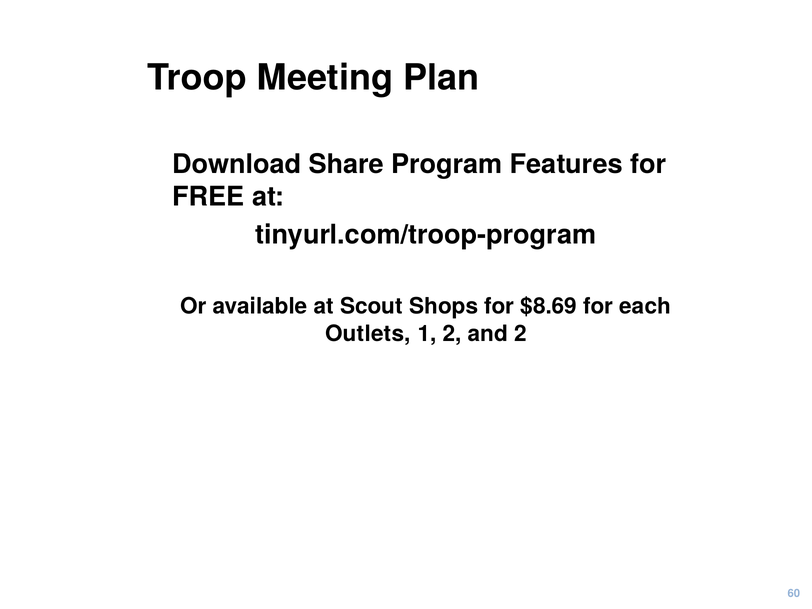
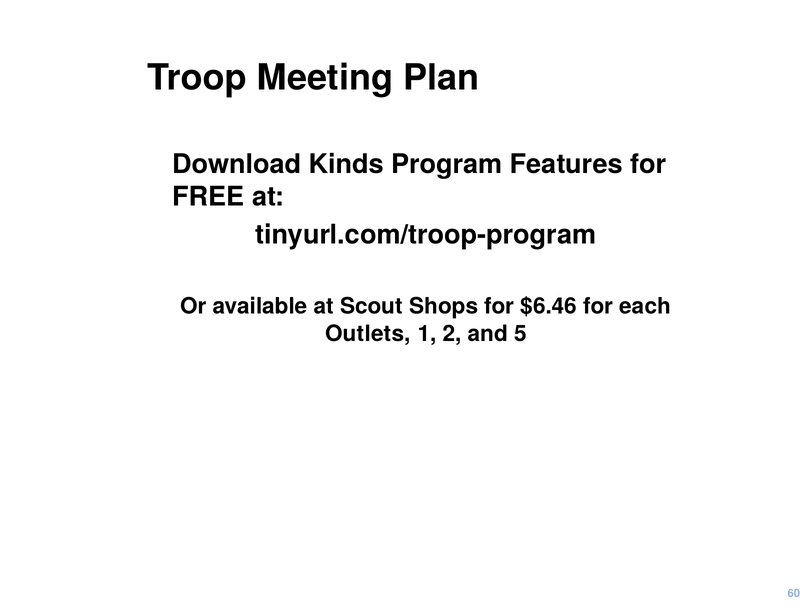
Share: Share -> Kinds
$8.69: $8.69 -> $6.46
and 2: 2 -> 5
